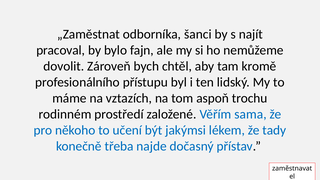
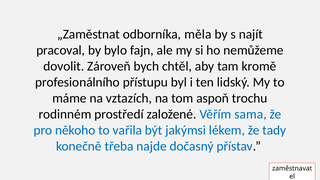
šanci: šanci -> měla
učení: učení -> vařila
